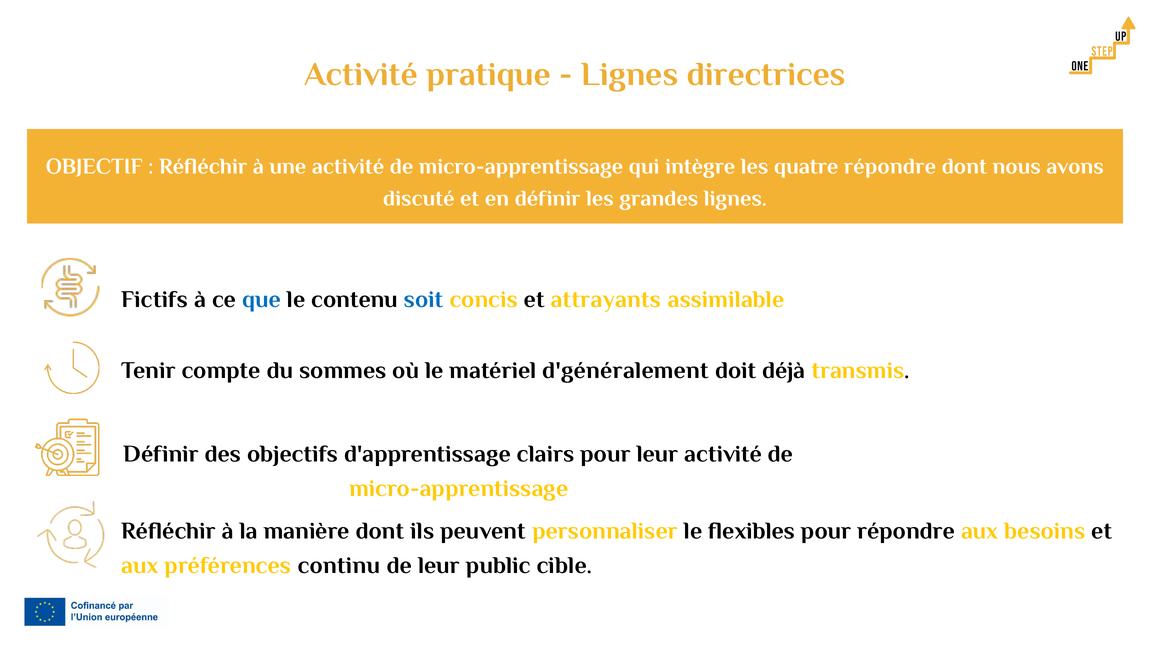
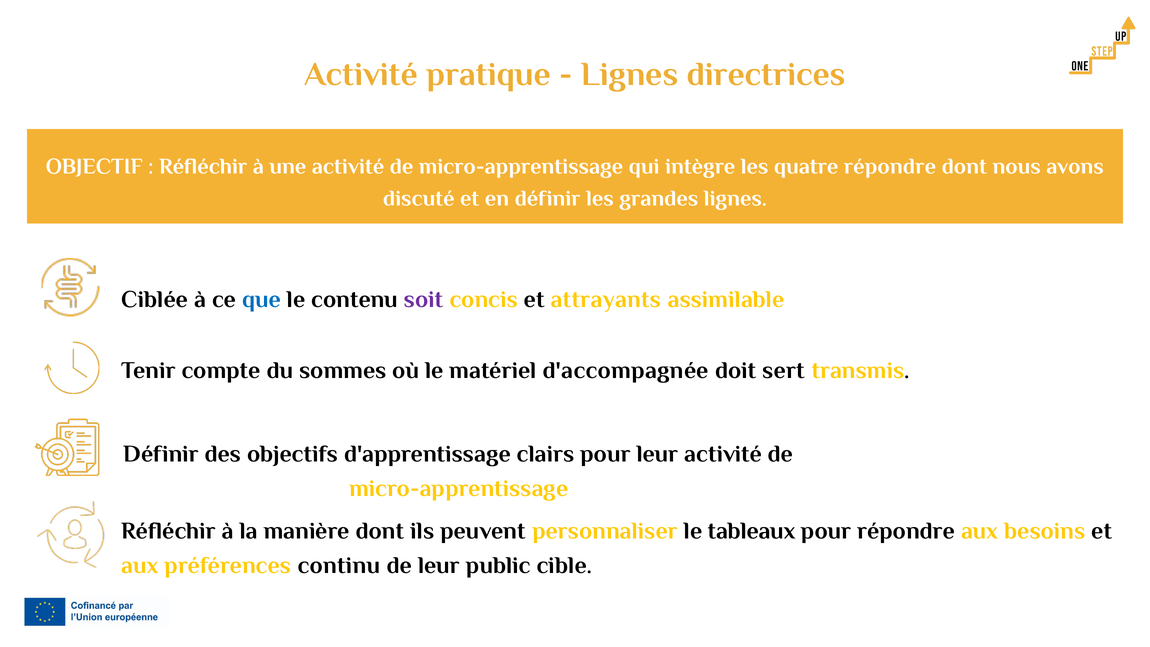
Fictifs: Fictifs -> Ciblée
soit colour: blue -> purple
d'généralement: d'généralement -> d'accompagnée
déjà: déjà -> sert
flexibles: flexibles -> tableaux
